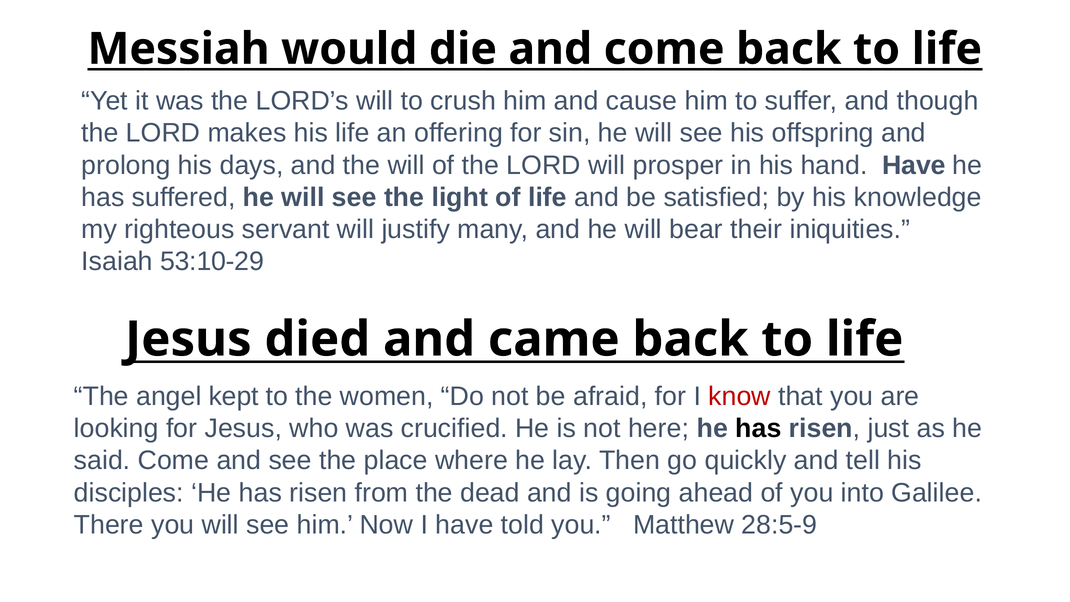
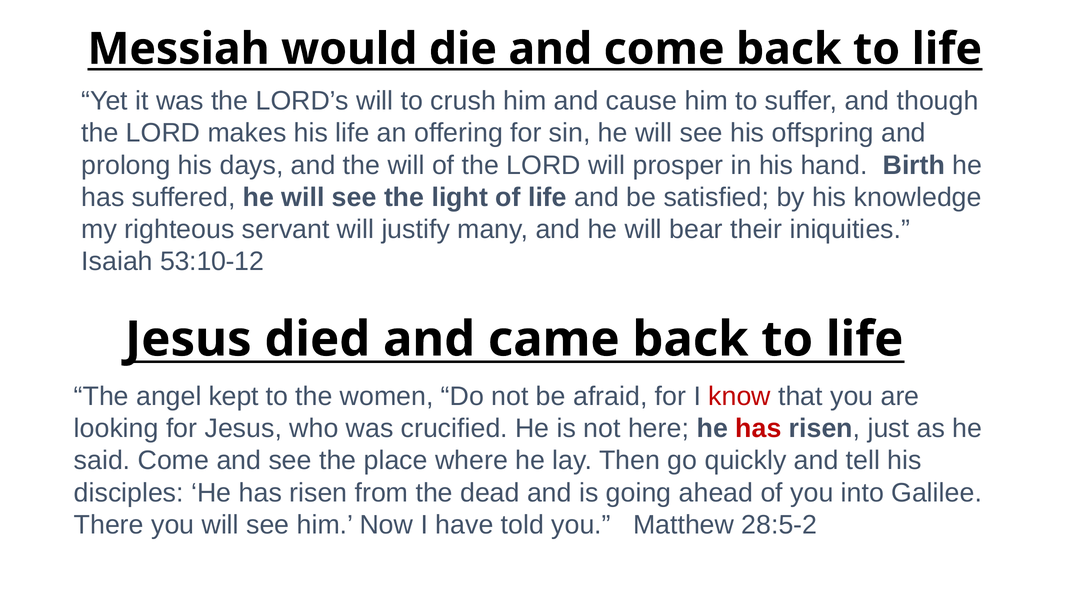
hand Have: Have -> Birth
53:10-29: 53:10-29 -> 53:10-12
has at (758, 428) colour: black -> red
28:5-9: 28:5-9 -> 28:5-2
